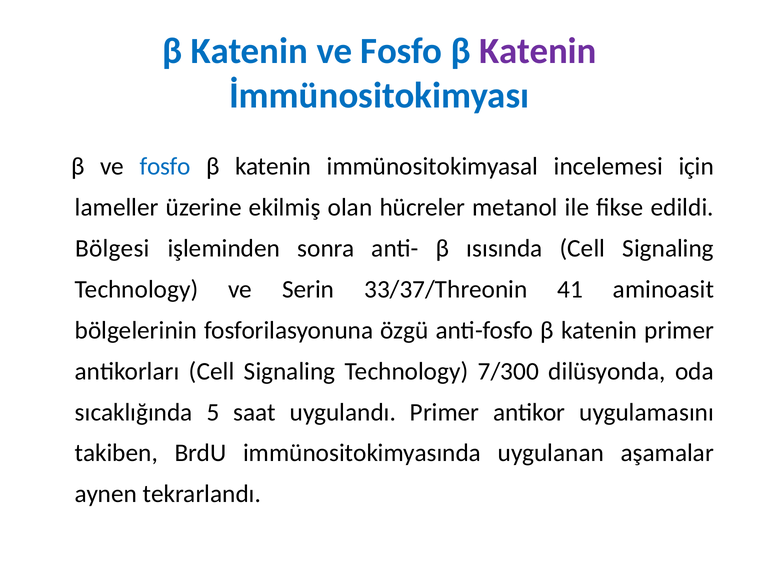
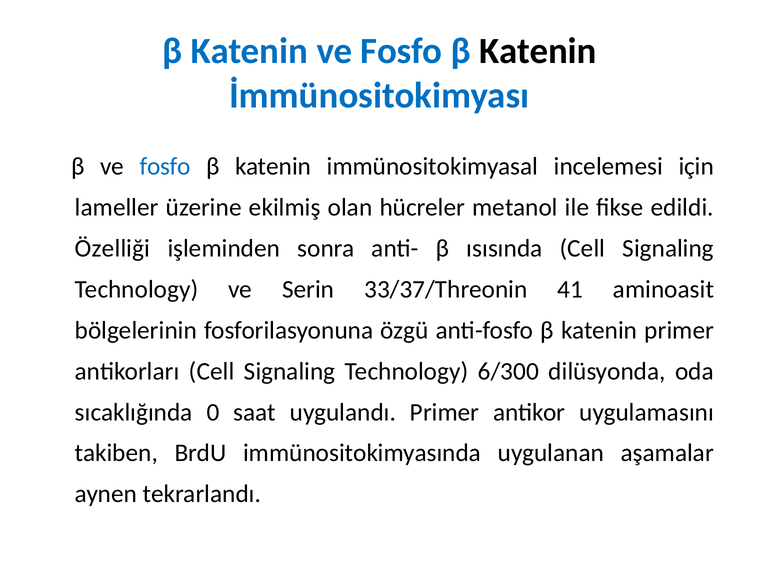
Katenin at (538, 51) colour: purple -> black
Bölgesi: Bölgesi -> Özelliği
7/300: 7/300 -> 6/300
5: 5 -> 0
